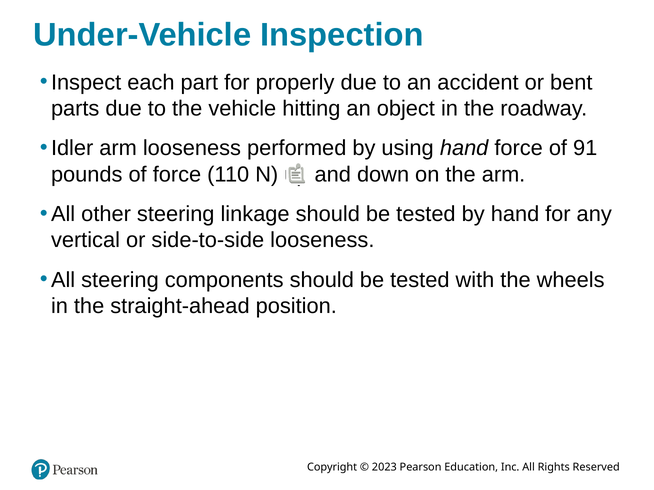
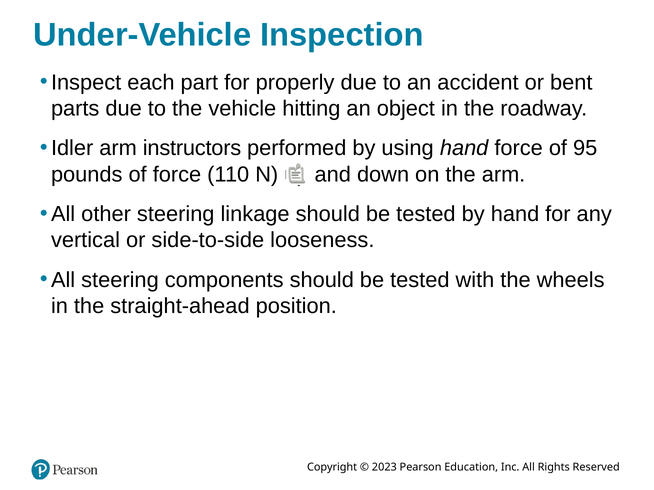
arm looseness: looseness -> instructors
91: 91 -> 95
